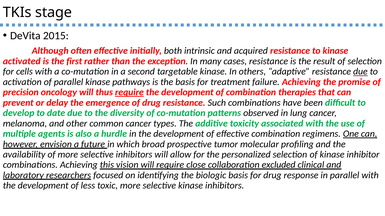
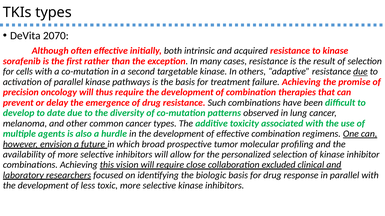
TKIs stage: stage -> types
2015: 2015 -> 2070
activated: activated -> sorafenib
require at (129, 93) underline: present -> none
